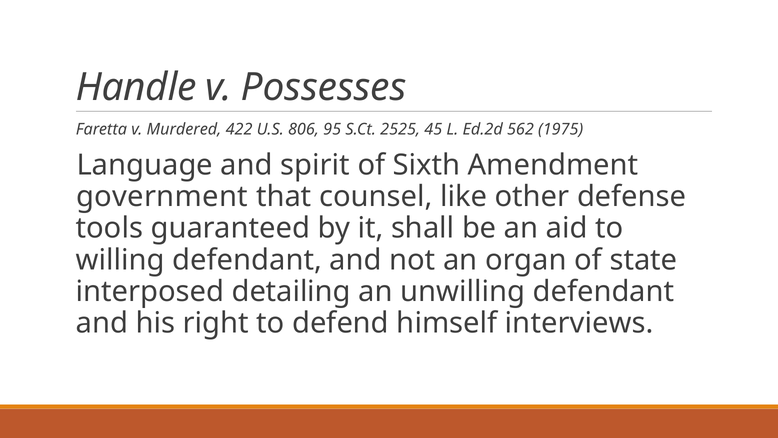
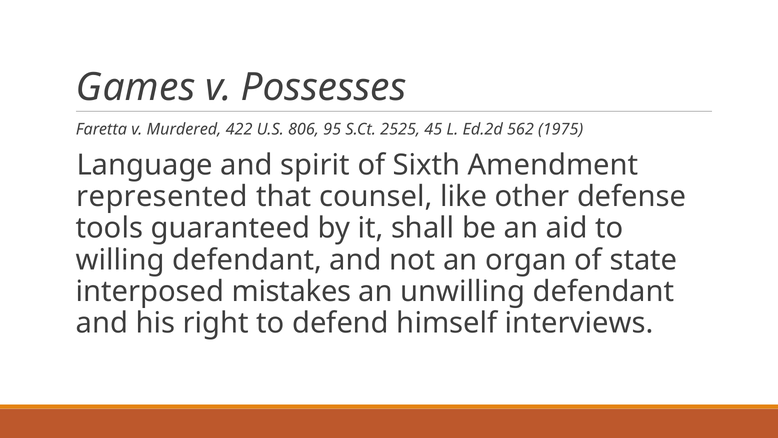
Handle: Handle -> Games
government: government -> represented
detailing: detailing -> mistakes
